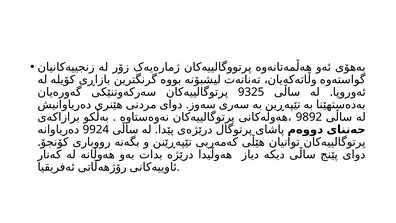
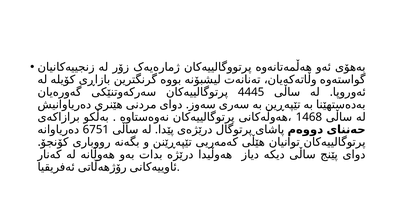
9325: 9325 -> 4445
9892: 9892 -> 1468
9924: 9924 -> 6751
